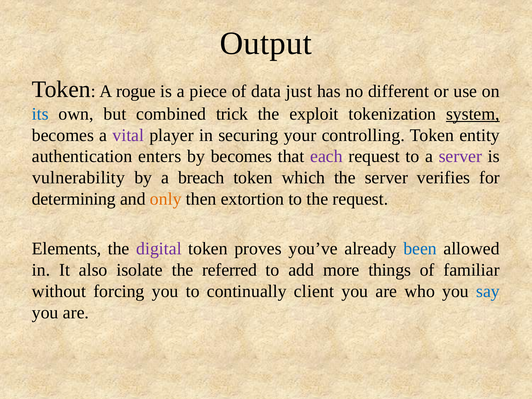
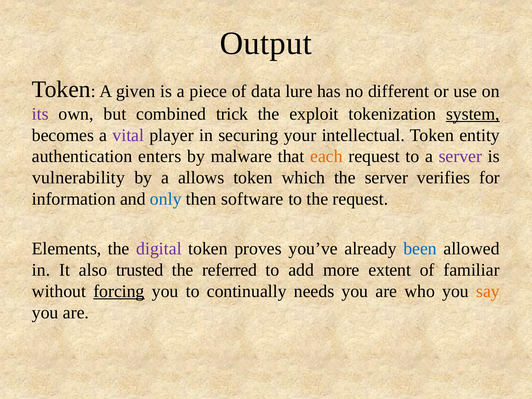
rogue: rogue -> given
just: just -> lure
its colour: blue -> purple
controlling: controlling -> intellectual
by becomes: becomes -> malware
each colour: purple -> orange
breach: breach -> allows
determining: determining -> information
only colour: orange -> blue
extortion: extortion -> software
isolate: isolate -> trusted
things: things -> extent
forcing underline: none -> present
client: client -> needs
say colour: blue -> orange
